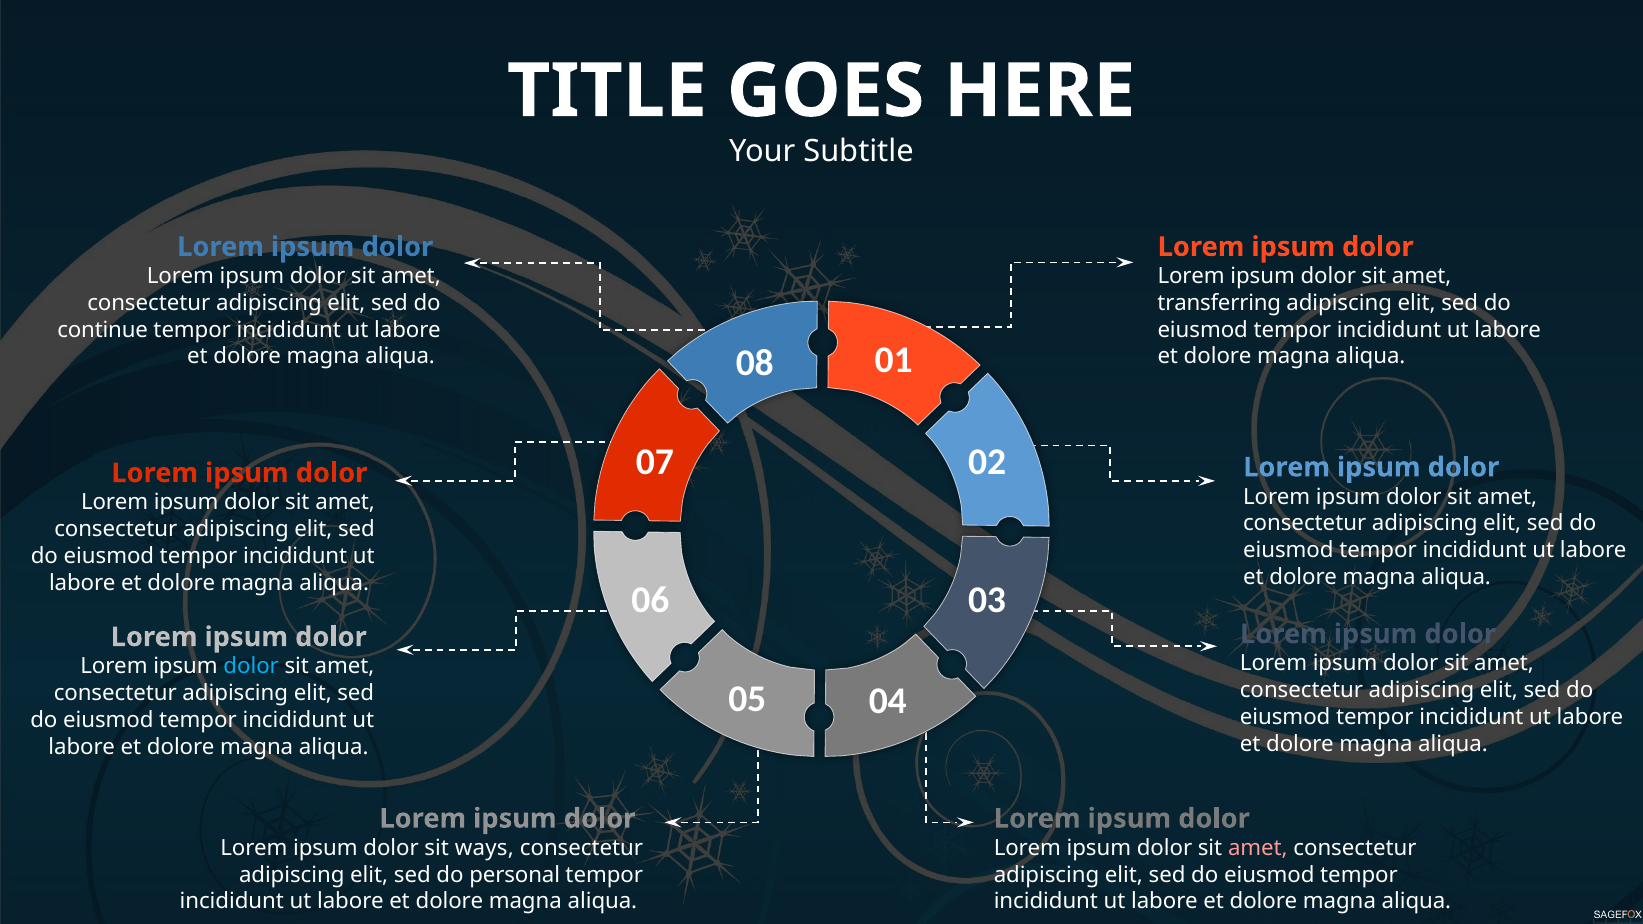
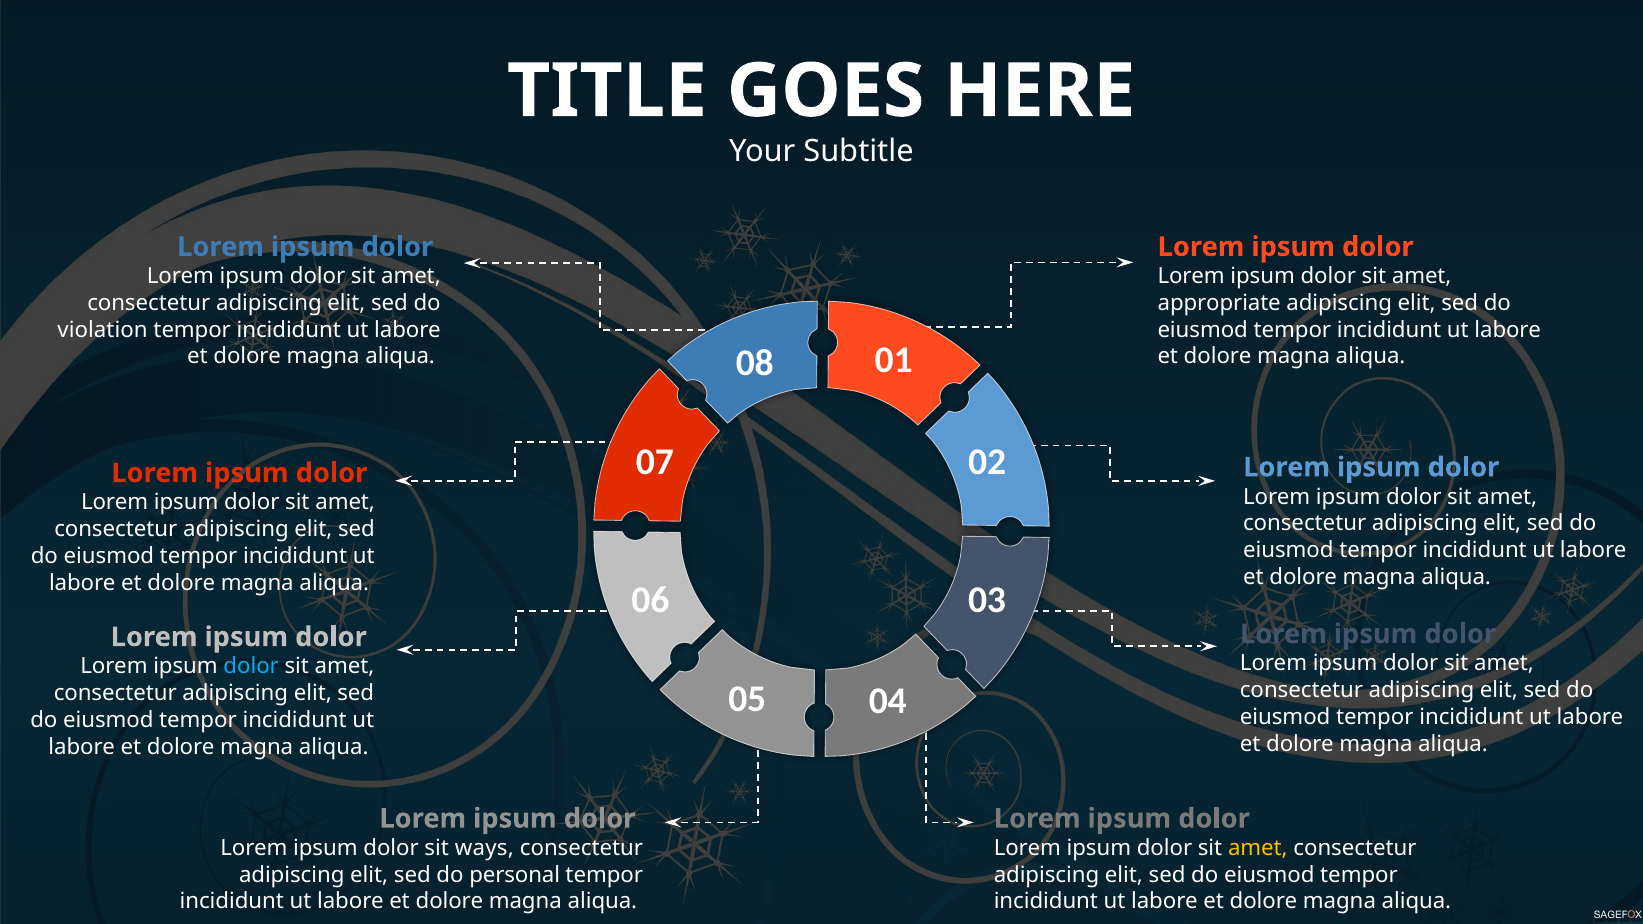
transferring: transferring -> appropriate
continue: continue -> violation
amet at (1258, 848) colour: pink -> yellow
